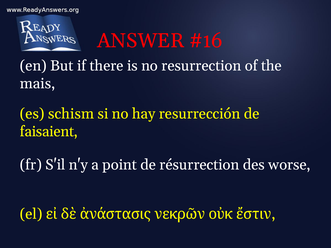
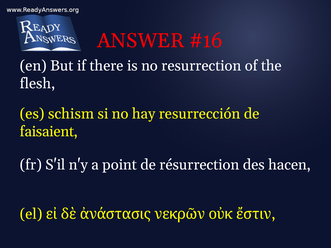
mais: mais -> flesh
worse: worse -> hacen
